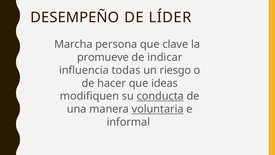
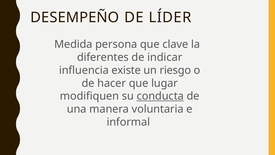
Marcha: Marcha -> Medida
promueve: promueve -> diferentes
todas: todas -> existe
ideas: ideas -> lugar
voluntaria underline: present -> none
